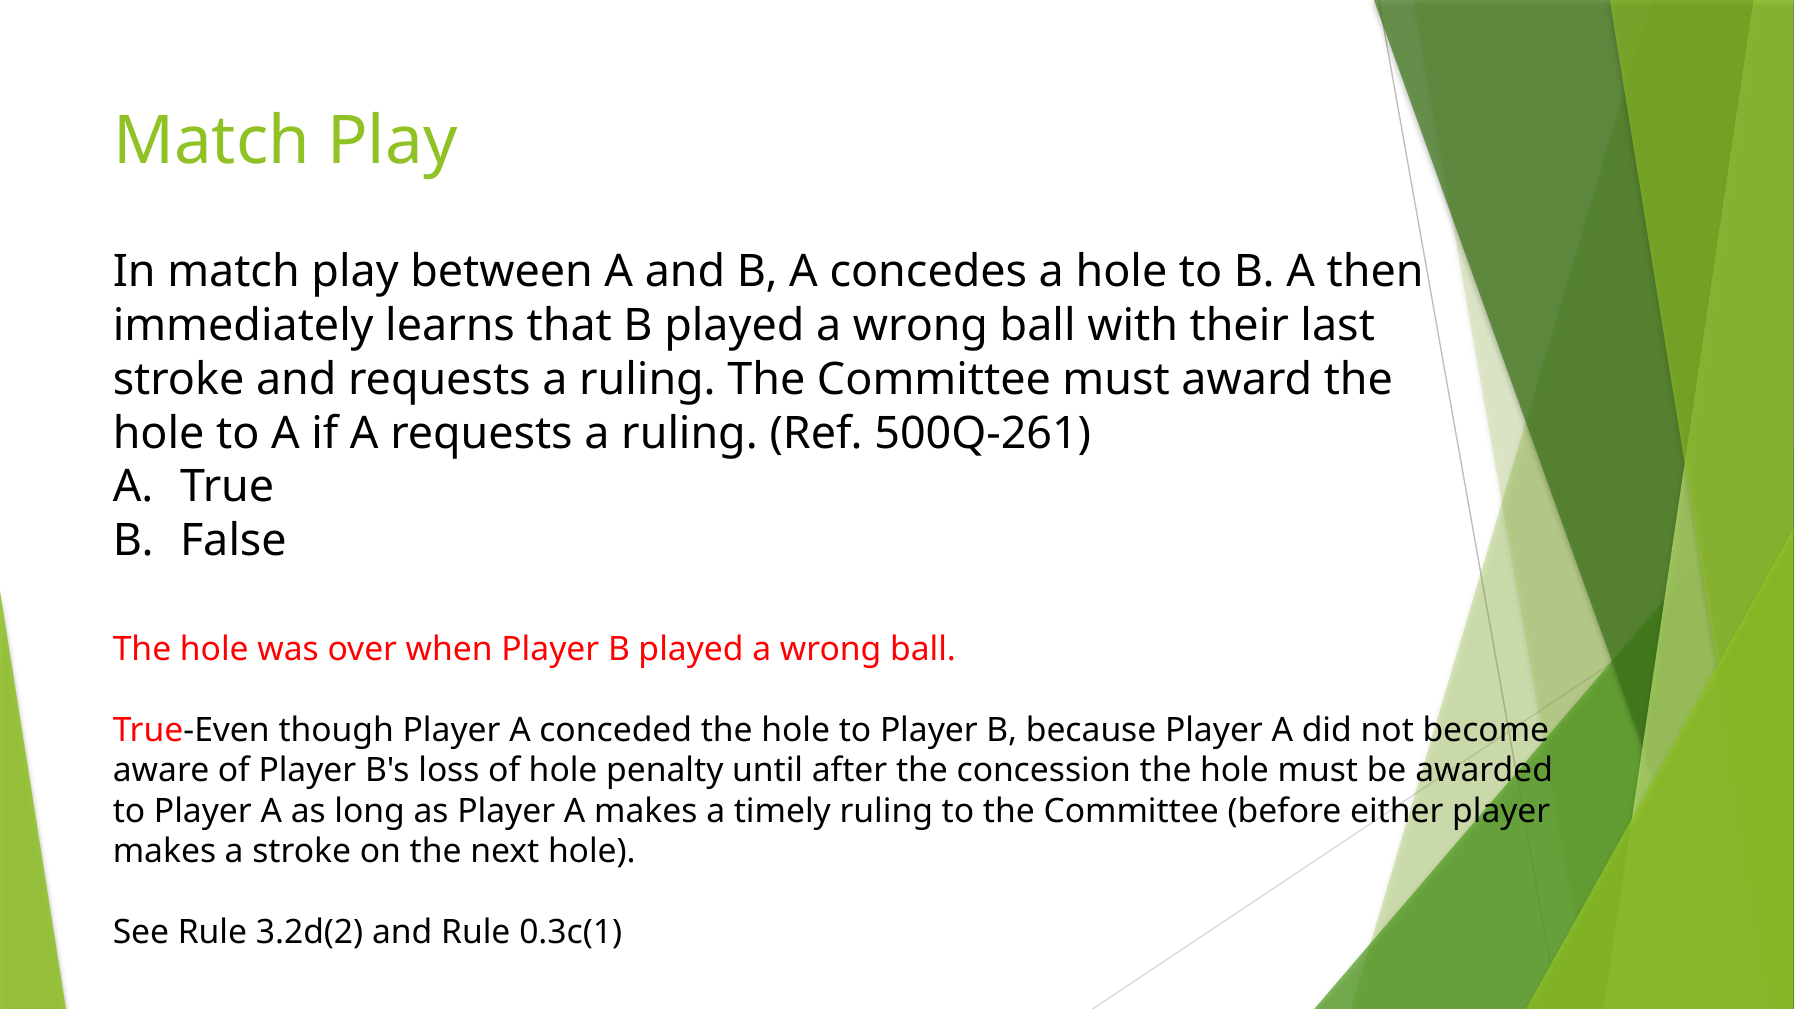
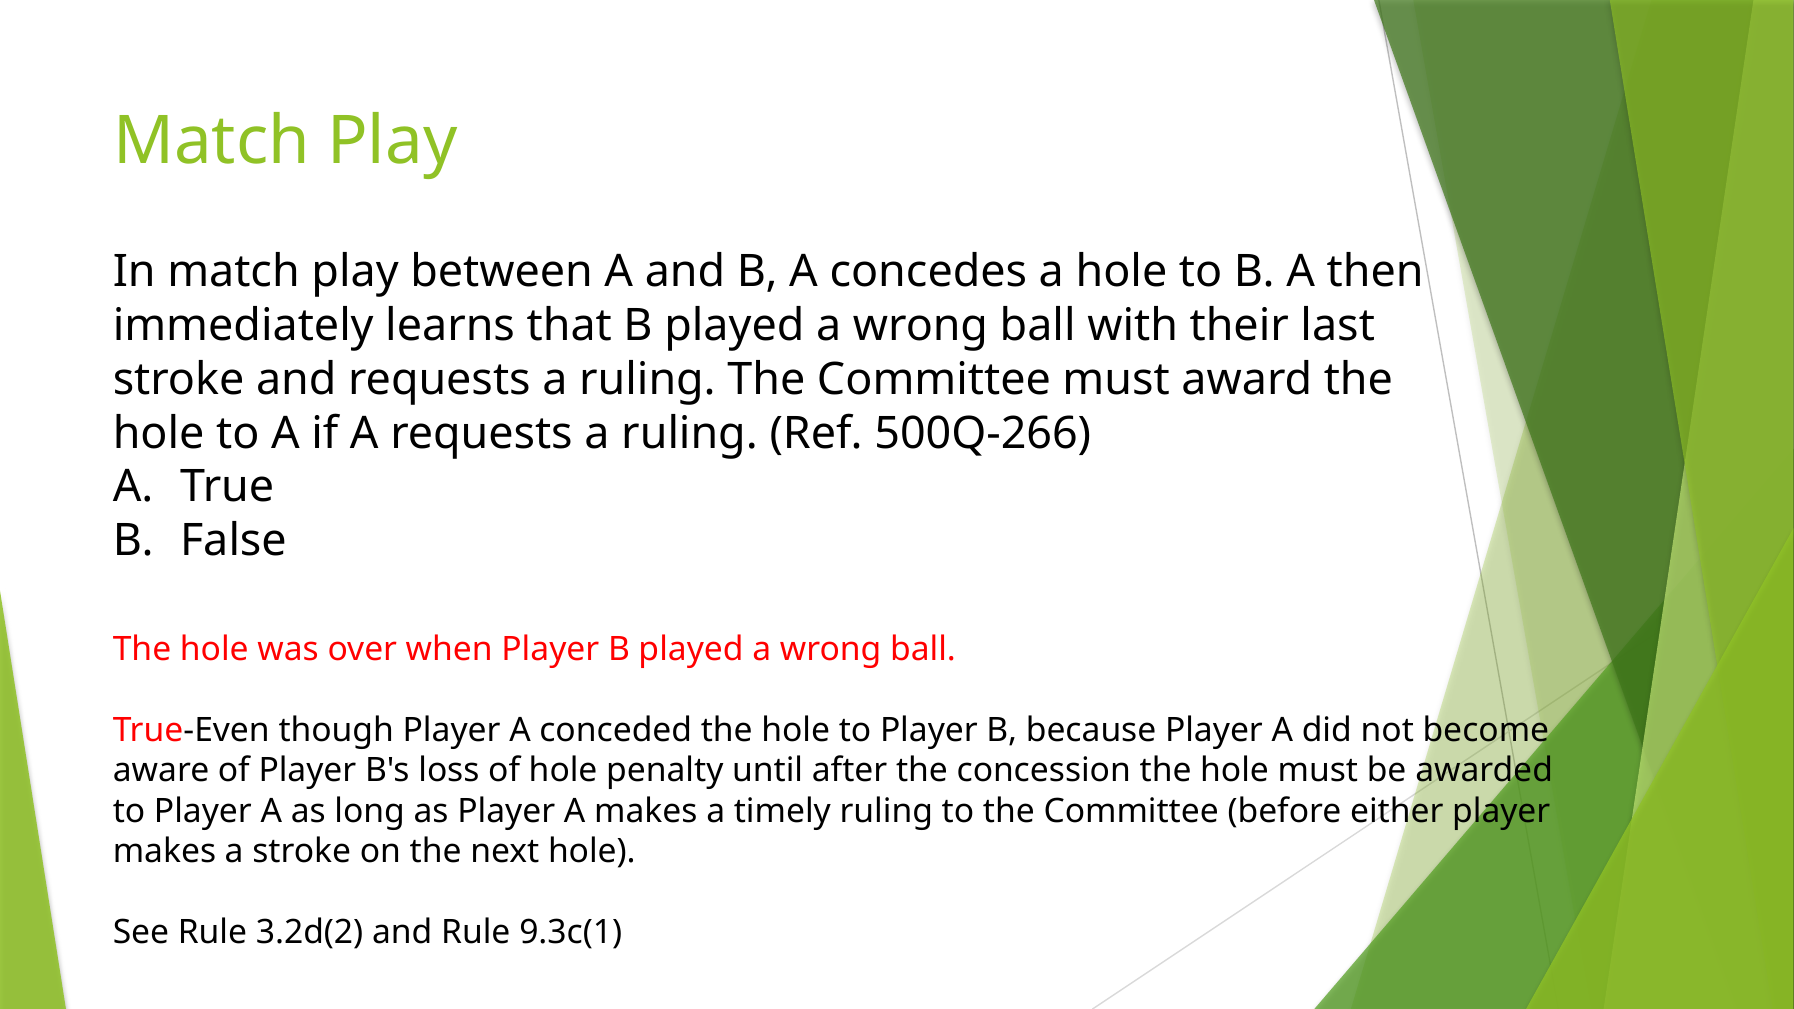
500Q-261: 500Q-261 -> 500Q-266
0.3c(1: 0.3c(1 -> 9.3c(1
